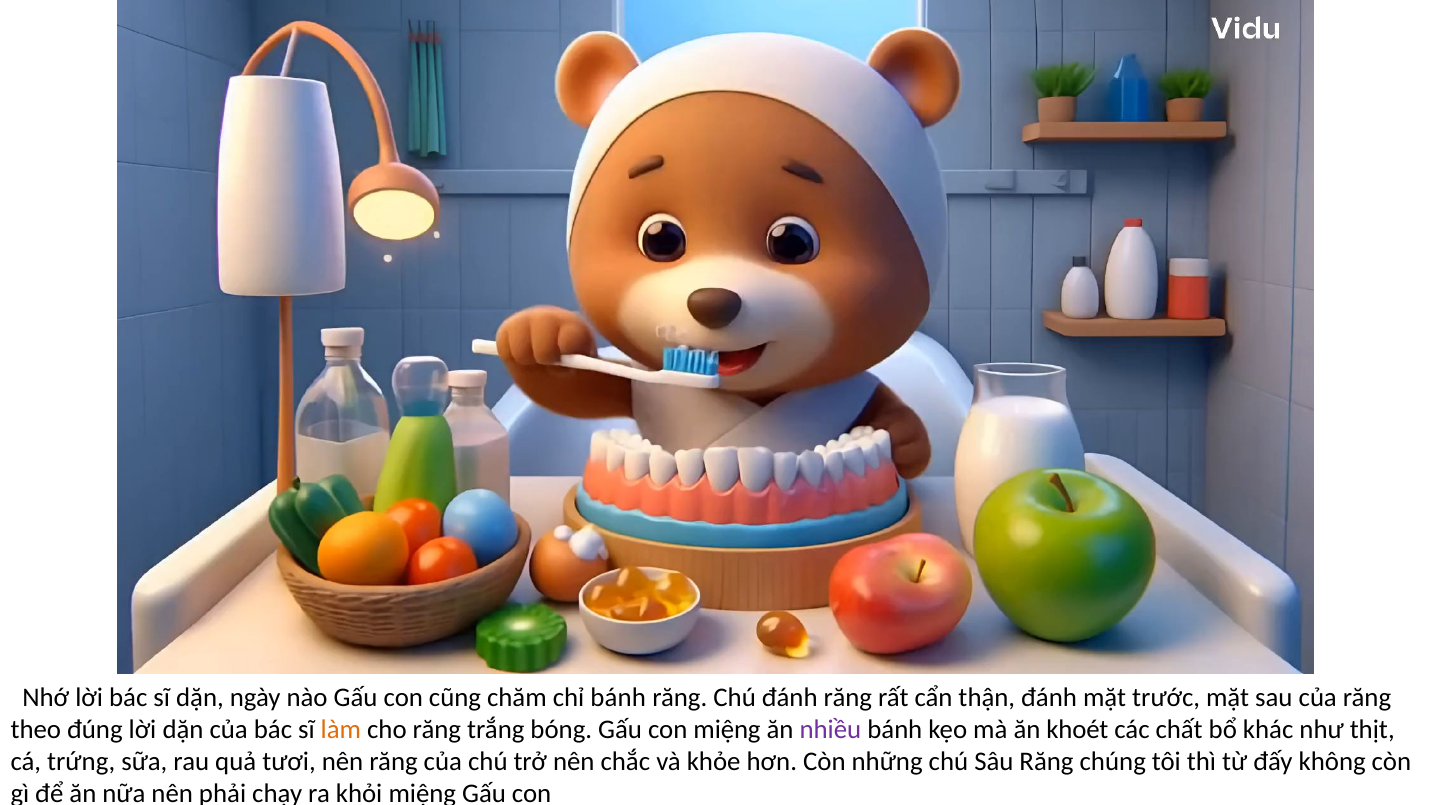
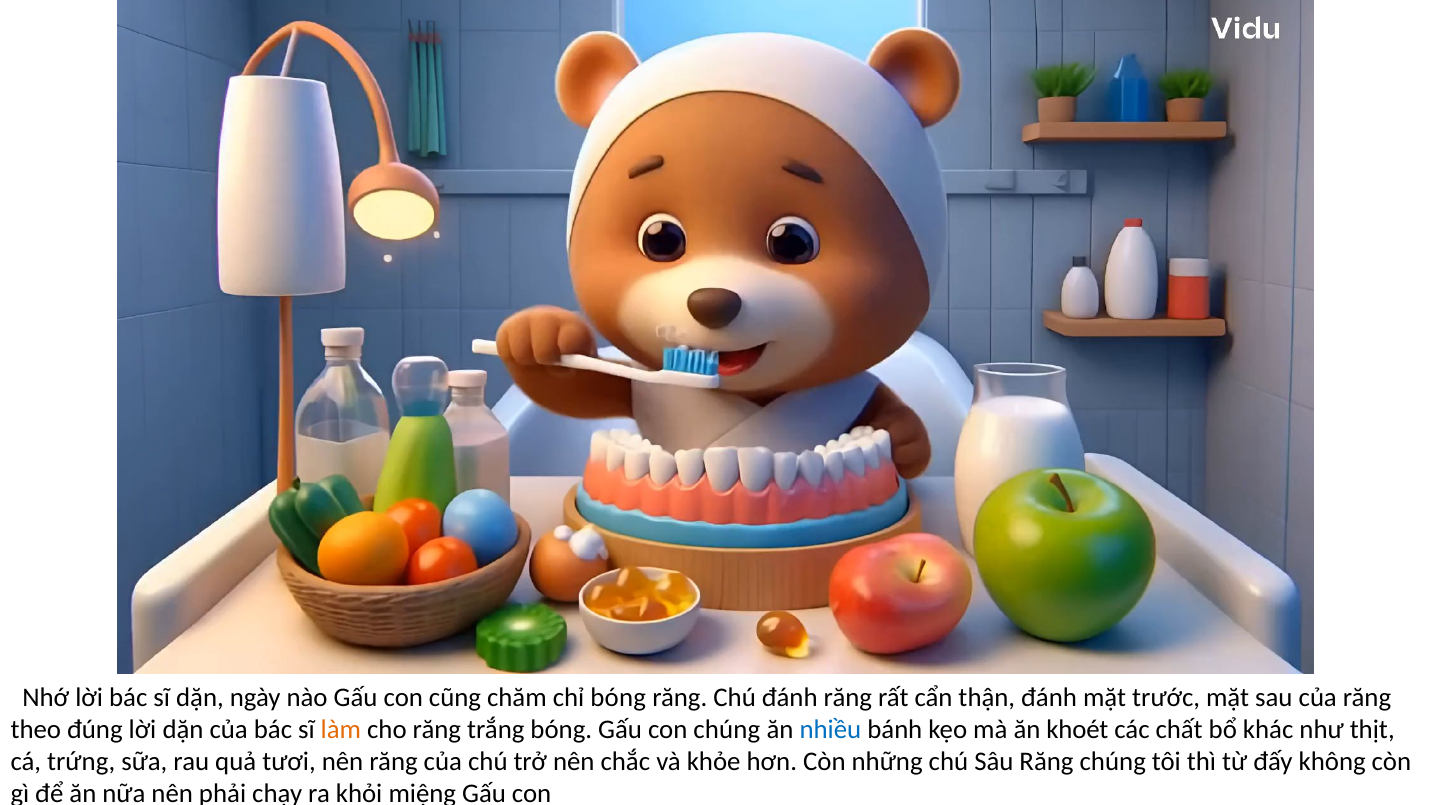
chỉ bánh: bánh -> bóng
con miệng: miệng -> chúng
nhiều colour: purple -> blue
